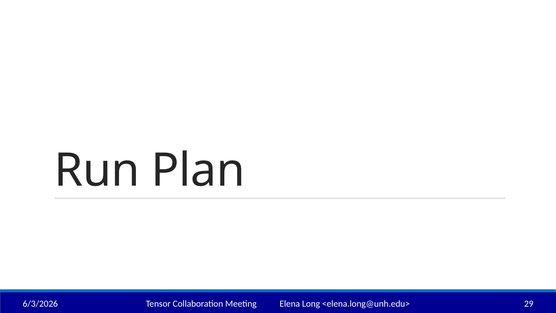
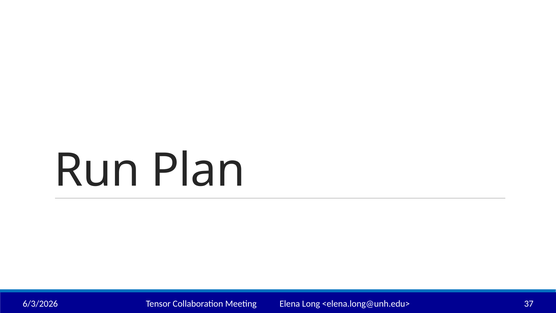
29: 29 -> 37
